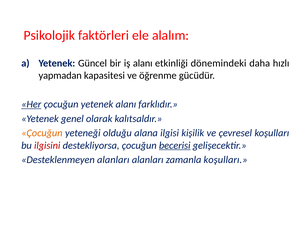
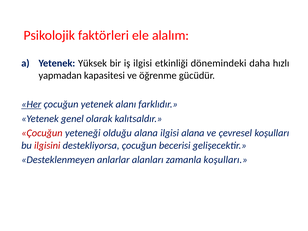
Güncel: Güncel -> Yüksek
iş alanı: alanı -> ilgisi
Çocuğun at (42, 133) colour: orange -> red
ilgisi kişilik: kişilik -> alana
becerisi underline: present -> none
Desteklenmeyen alanları: alanları -> anlarlar
